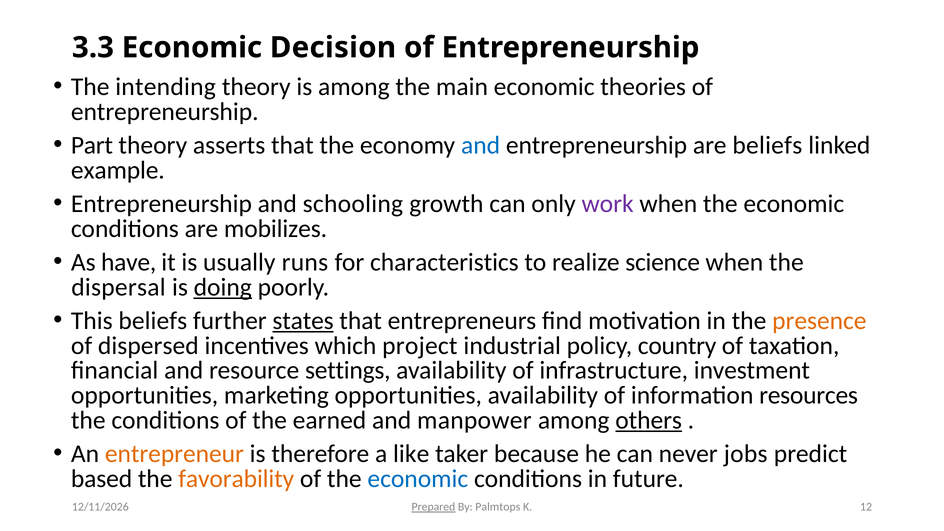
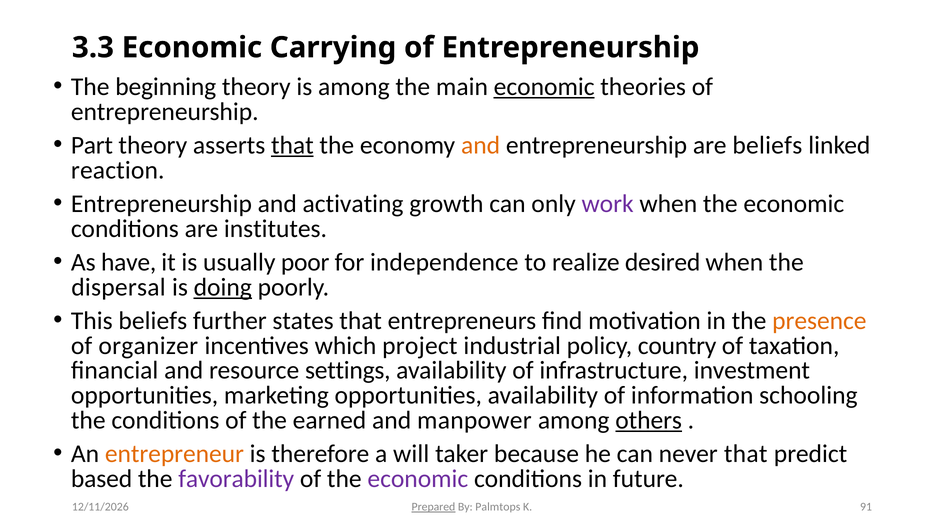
Decision: Decision -> Carrying
intending: intending -> beginning
economic at (544, 87) underline: none -> present
that at (292, 145) underline: none -> present
and at (481, 145) colour: blue -> orange
example: example -> reaction
schooling: schooling -> activating
mobilizes: mobilizes -> institutes
runs: runs -> poor
characteristics: characteristics -> independence
science: science -> desired
states underline: present -> none
dispersed: dispersed -> organizer
resources: resources -> schooling
like: like -> will
never jobs: jobs -> that
favorability colour: orange -> purple
economic at (418, 479) colour: blue -> purple
12: 12 -> 91
